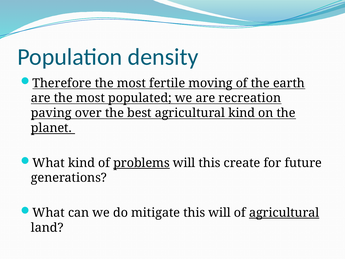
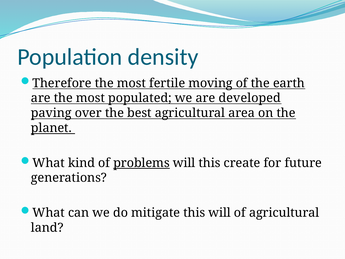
recreation: recreation -> developed
agricultural kind: kind -> area
agricultural at (284, 213) underline: present -> none
